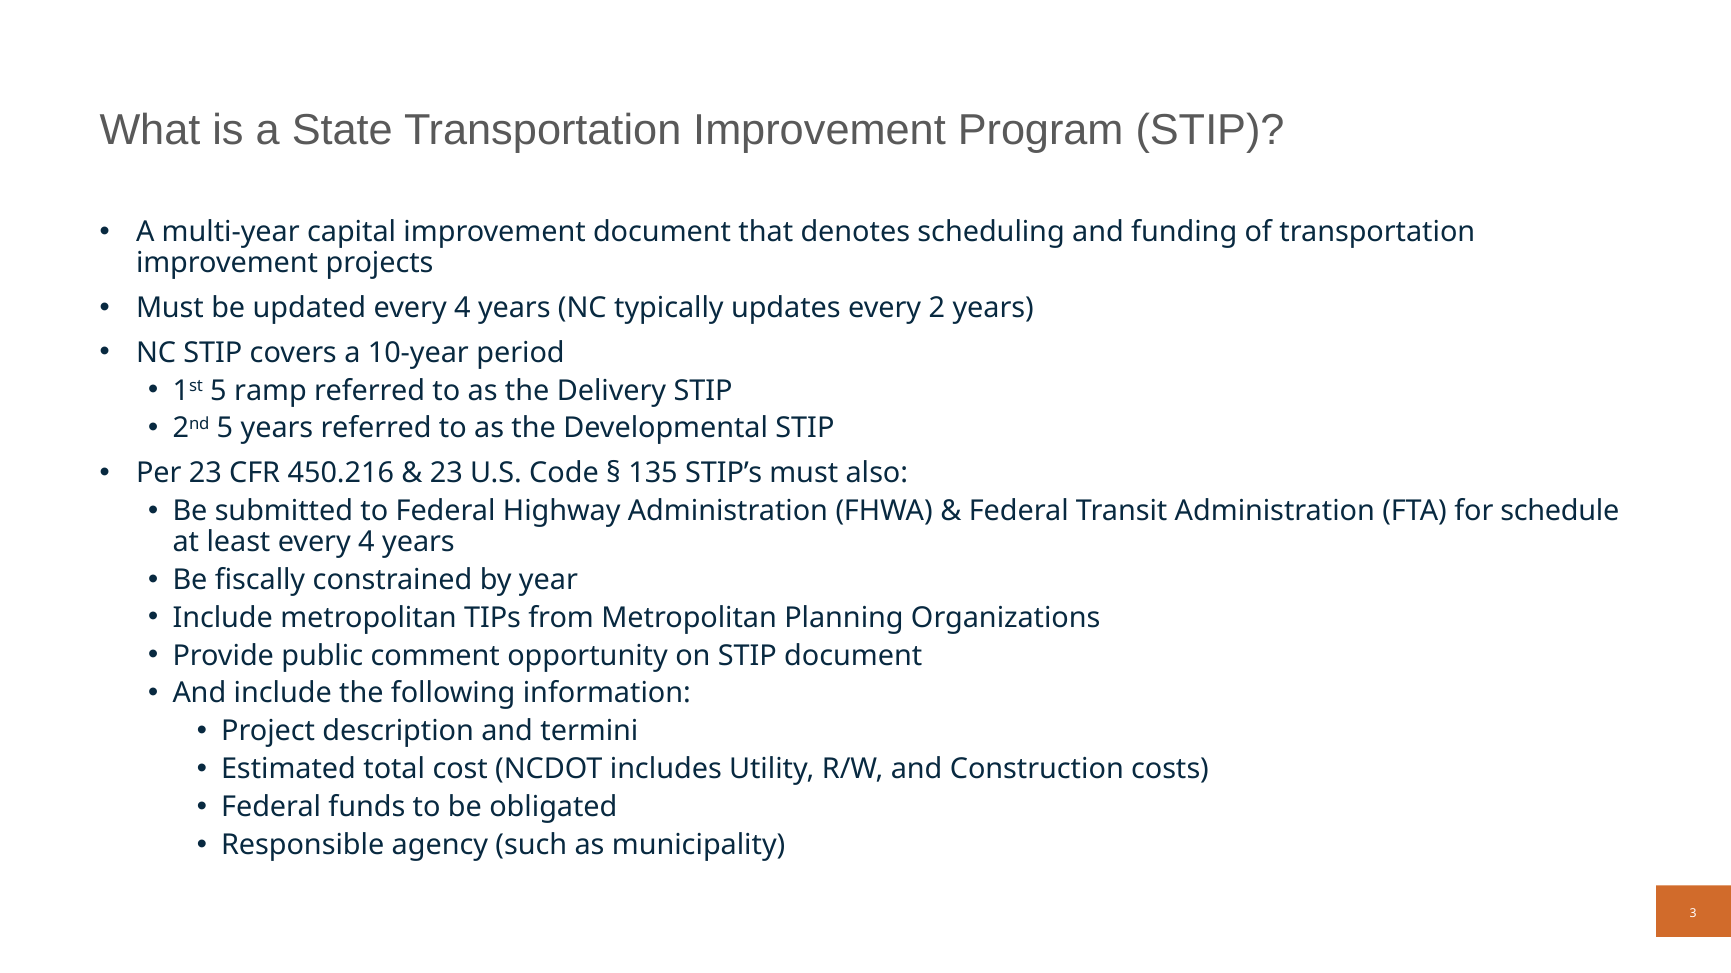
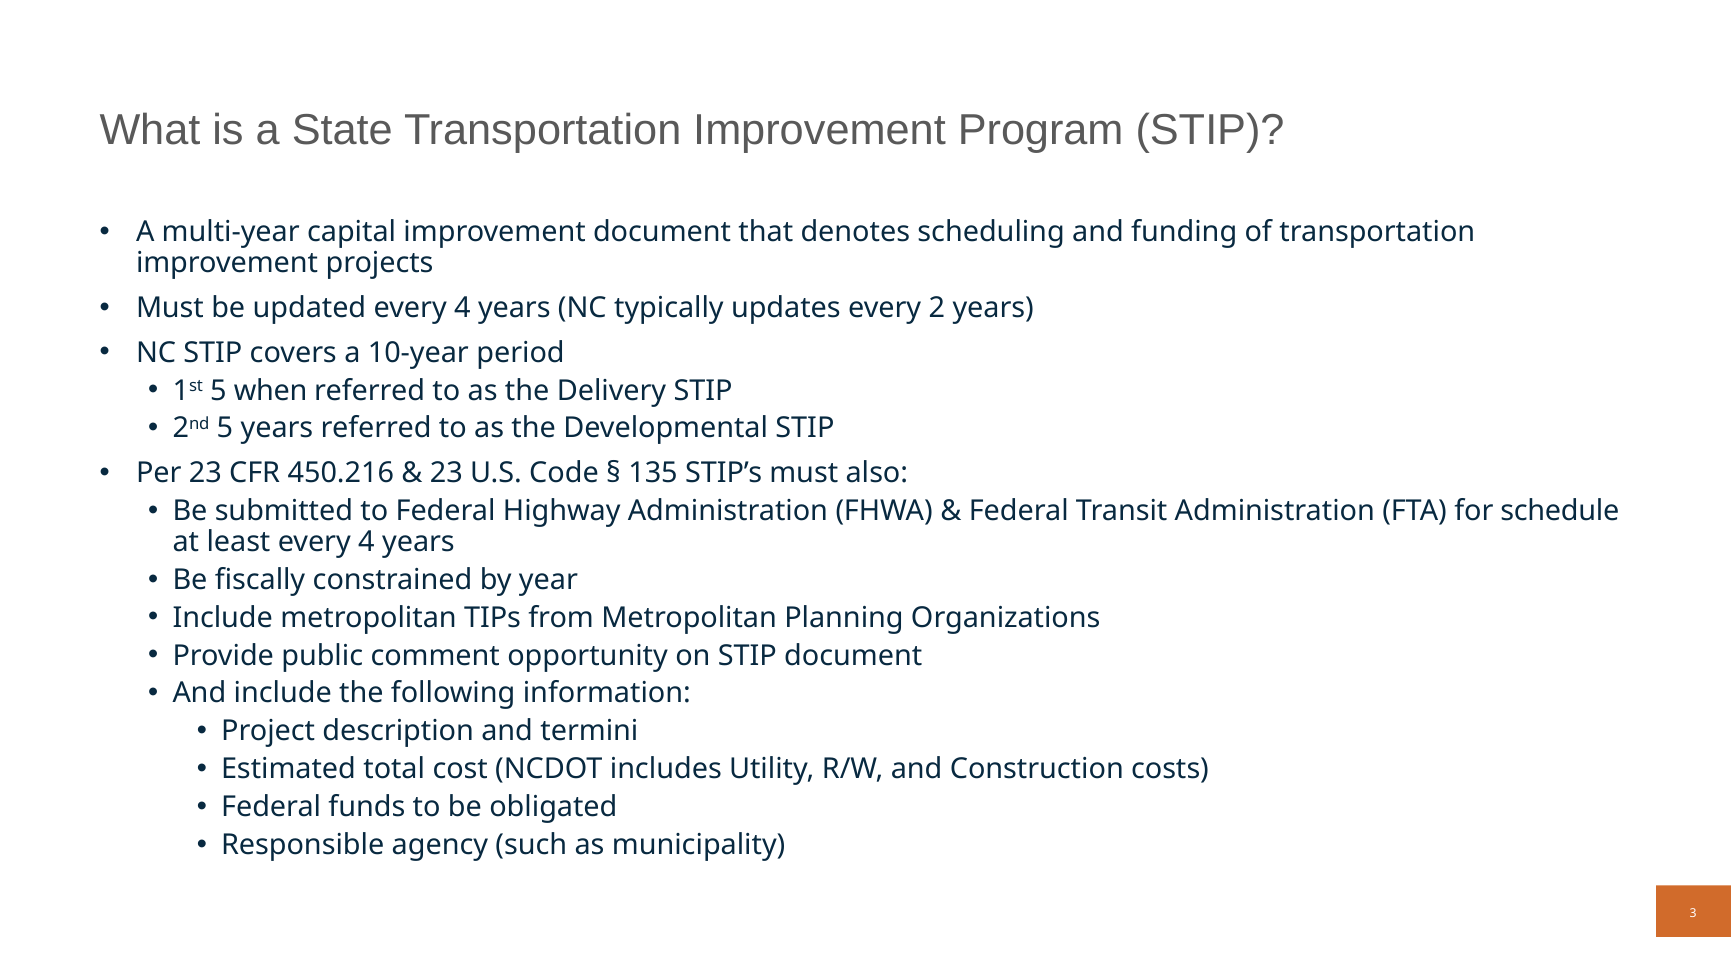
ramp: ramp -> when
